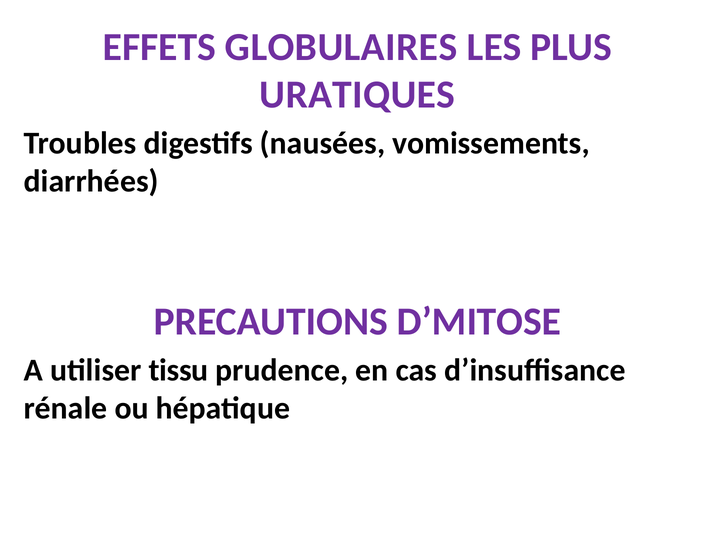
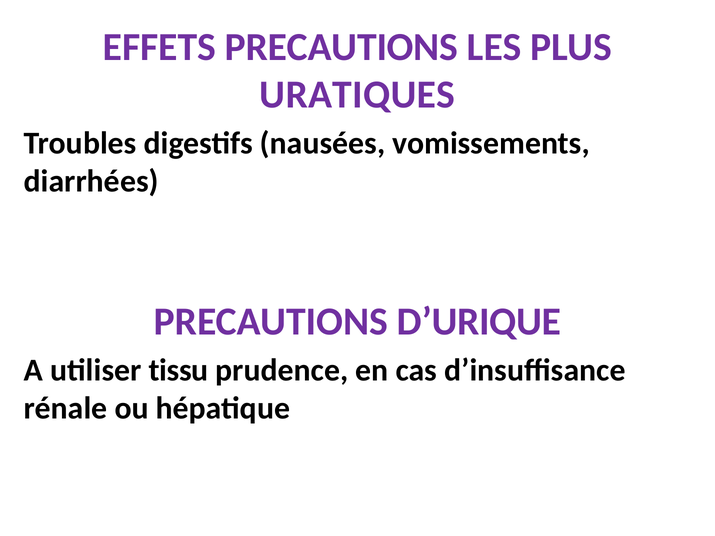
EFFETS GLOBULAIRES: GLOBULAIRES -> PRECAUTIONS
D’MITOSE: D’MITOSE -> D’URIQUE
